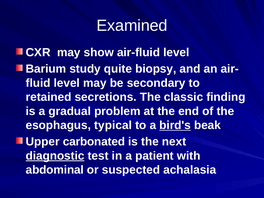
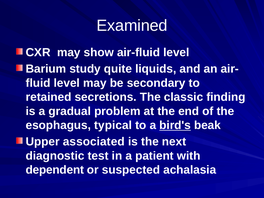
biopsy: biopsy -> liquids
carbonated: carbonated -> associated
diagnostic underline: present -> none
abdominal: abdominal -> dependent
